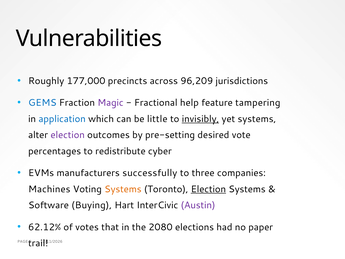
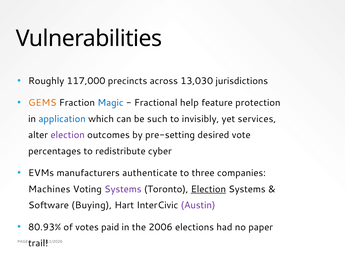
177,000: 177,000 -> 117,000
96,209: 96,209 -> 13,030
GEMS colour: blue -> orange
Magic colour: purple -> blue
tampering: tampering -> protection
little: little -> such
invisibly underline: present -> none
yet systems: systems -> services
successfully: successfully -> authenticate
Systems at (123, 189) colour: orange -> purple
62.12%: 62.12% -> 80.93%
that: that -> paid
2080: 2080 -> 2006
